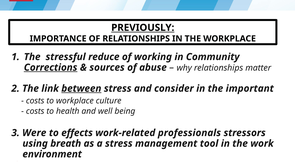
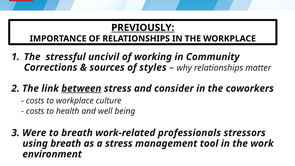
reduce: reduce -> uncivil
Corrections underline: present -> none
abuse: abuse -> styles
important: important -> coworkers
to effects: effects -> breath
